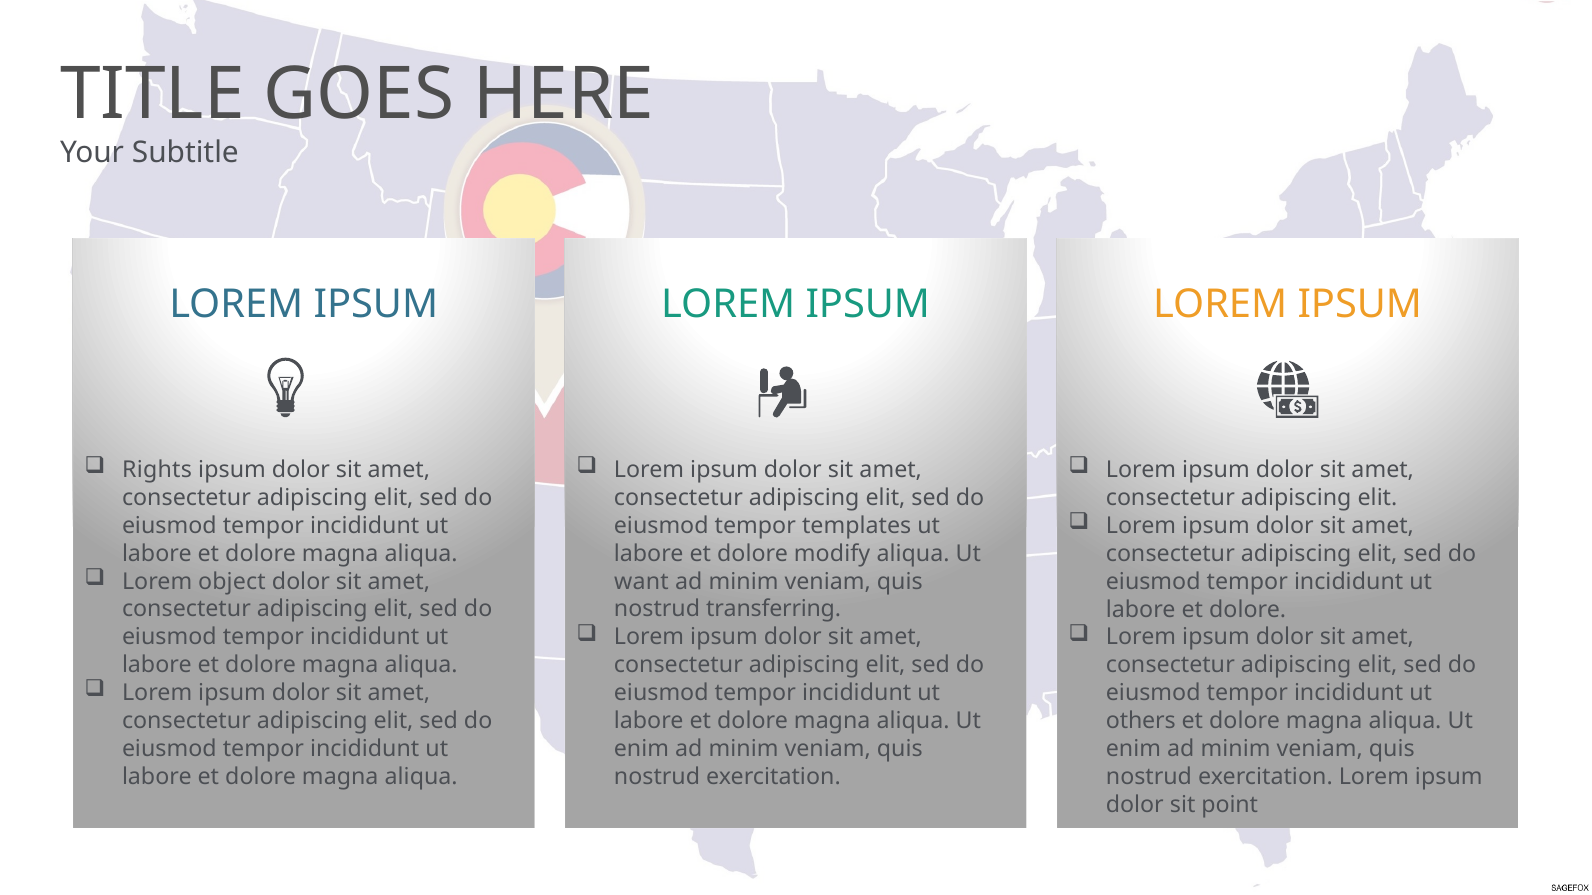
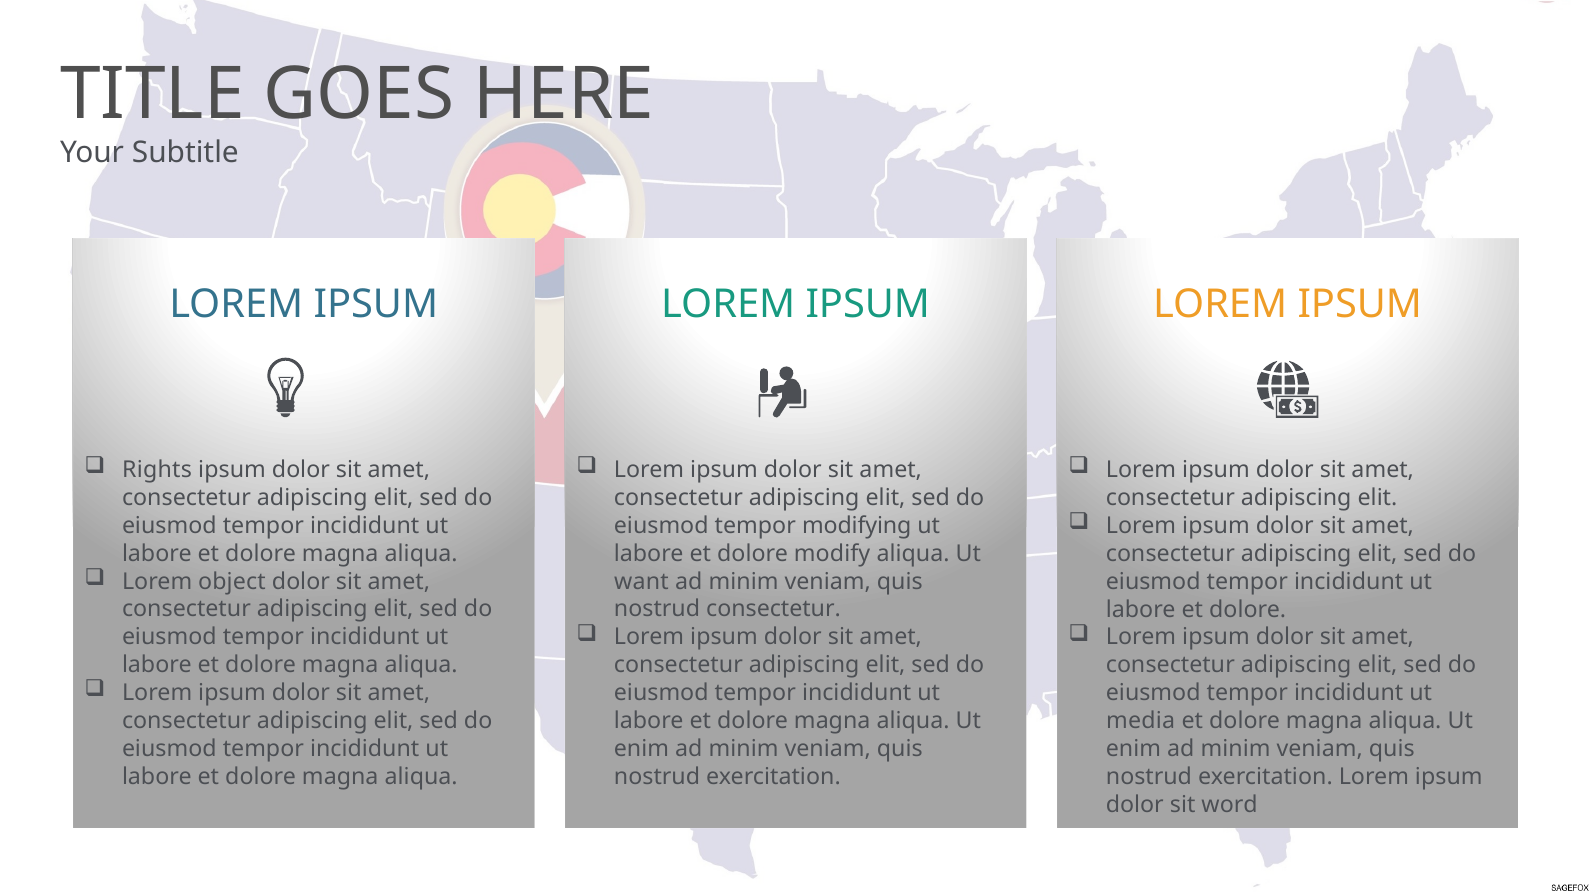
templates: templates -> modifying
nostrud transferring: transferring -> consectetur
others: others -> media
point: point -> word
